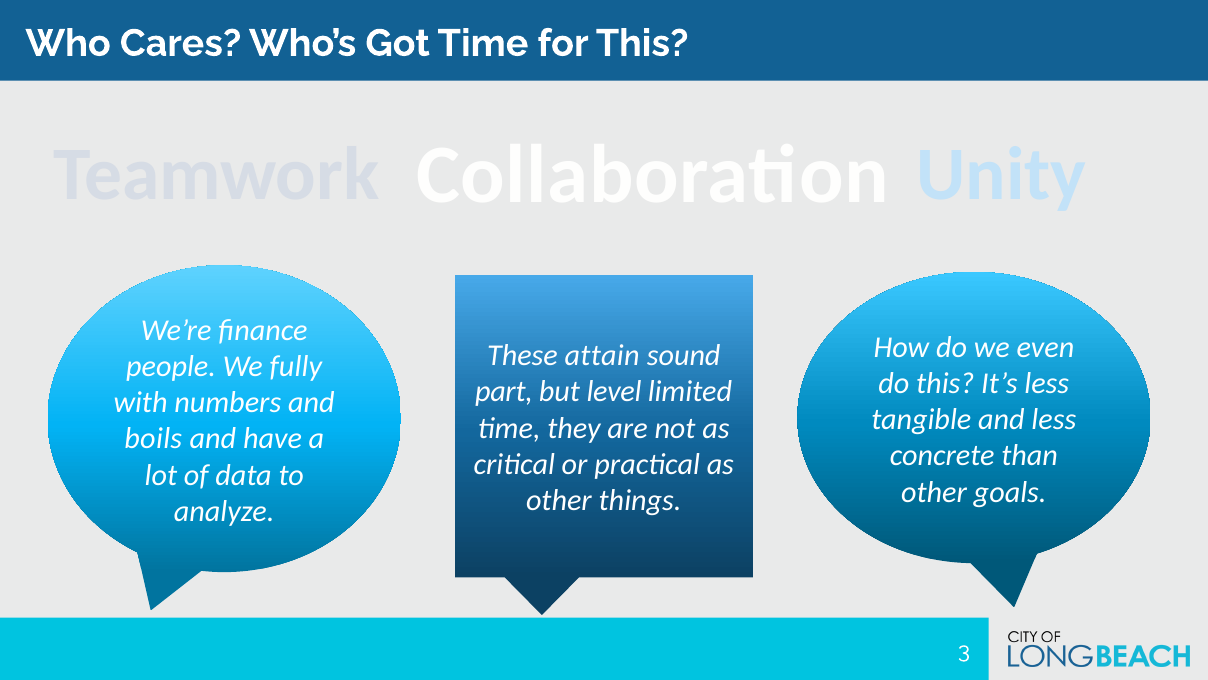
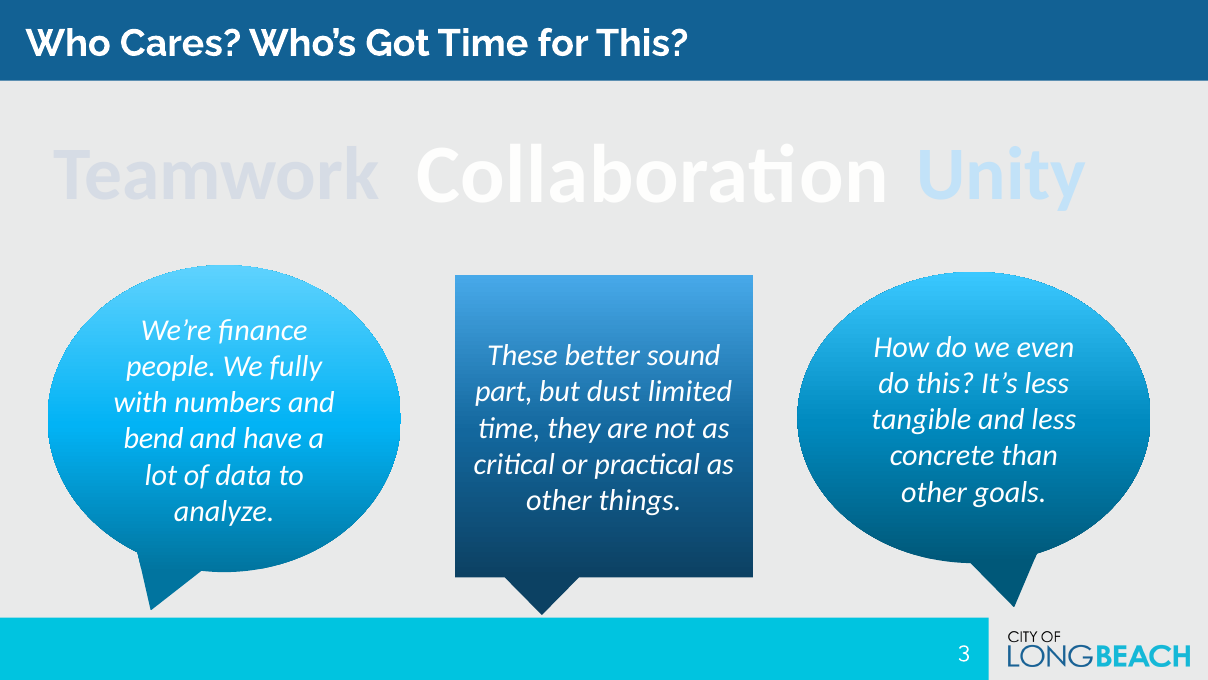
attain: attain -> better
level: level -> dust
boils: boils -> bend
